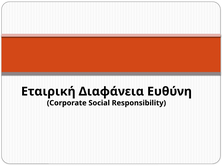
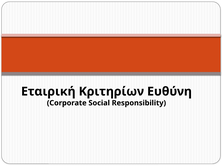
Διαφάνεια: Διαφάνεια -> Κριτηρίων
